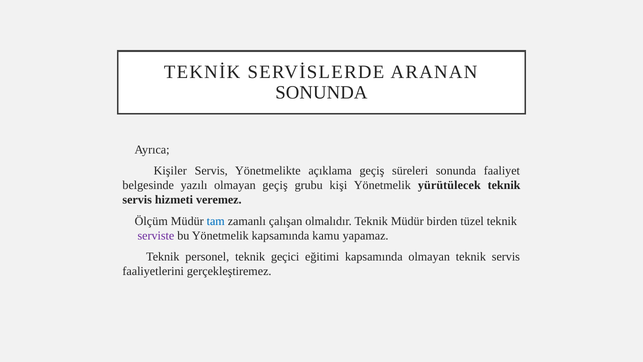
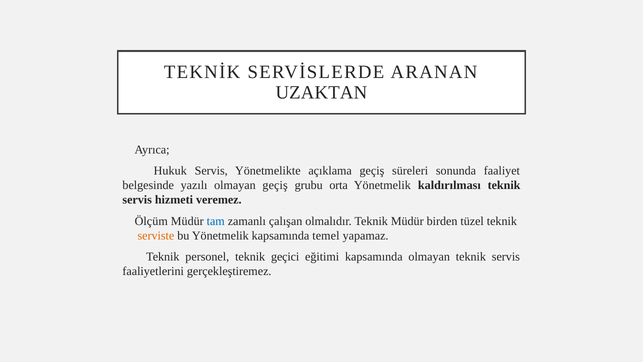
SONUNDA at (321, 92): SONUNDA -> UZAKTAN
Kişiler: Kişiler -> Hukuk
kişi: kişi -> orta
yürütülecek: yürütülecek -> kaldırılması
serviste colour: purple -> orange
kamu: kamu -> temel
